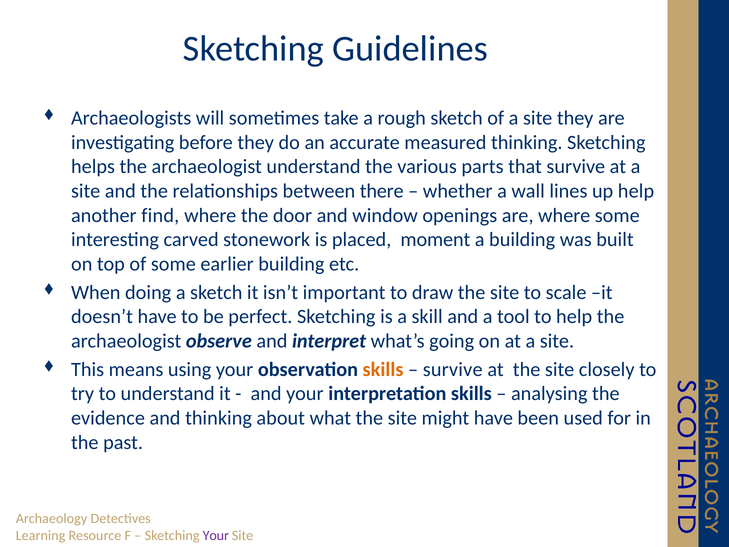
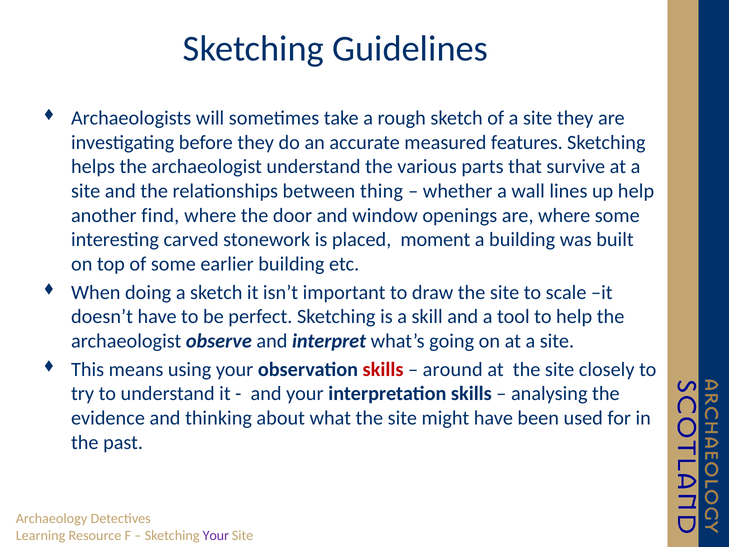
measured thinking: thinking -> features
there: there -> thing
skills at (383, 369) colour: orange -> red
survive at (453, 369): survive -> around
